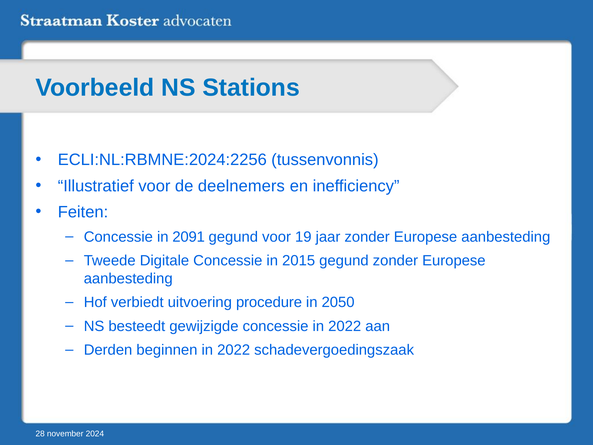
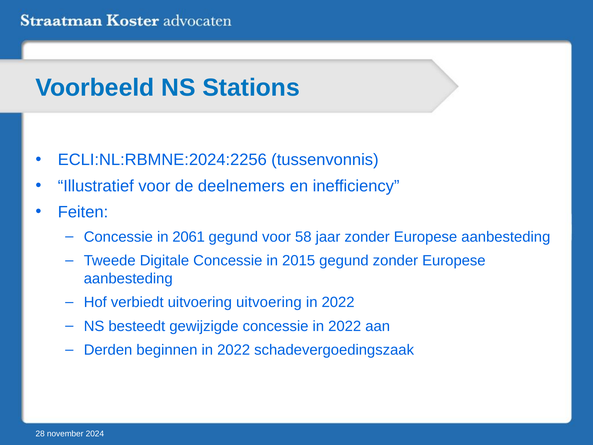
2091: 2091 -> 2061
19: 19 -> 58
uitvoering procedure: procedure -> uitvoering
2050 at (338, 302): 2050 -> 2022
